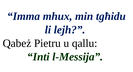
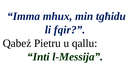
lejh: lejh -> fqir
